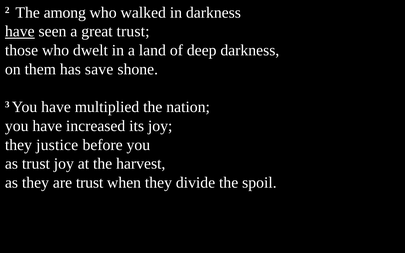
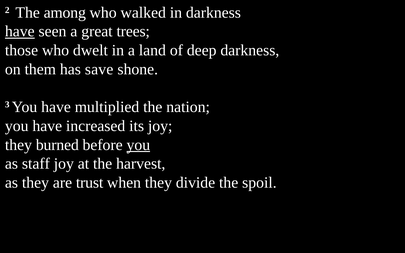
great trust: trust -> trees
justice: justice -> burned
you at (138, 145) underline: none -> present
as trust: trust -> staff
